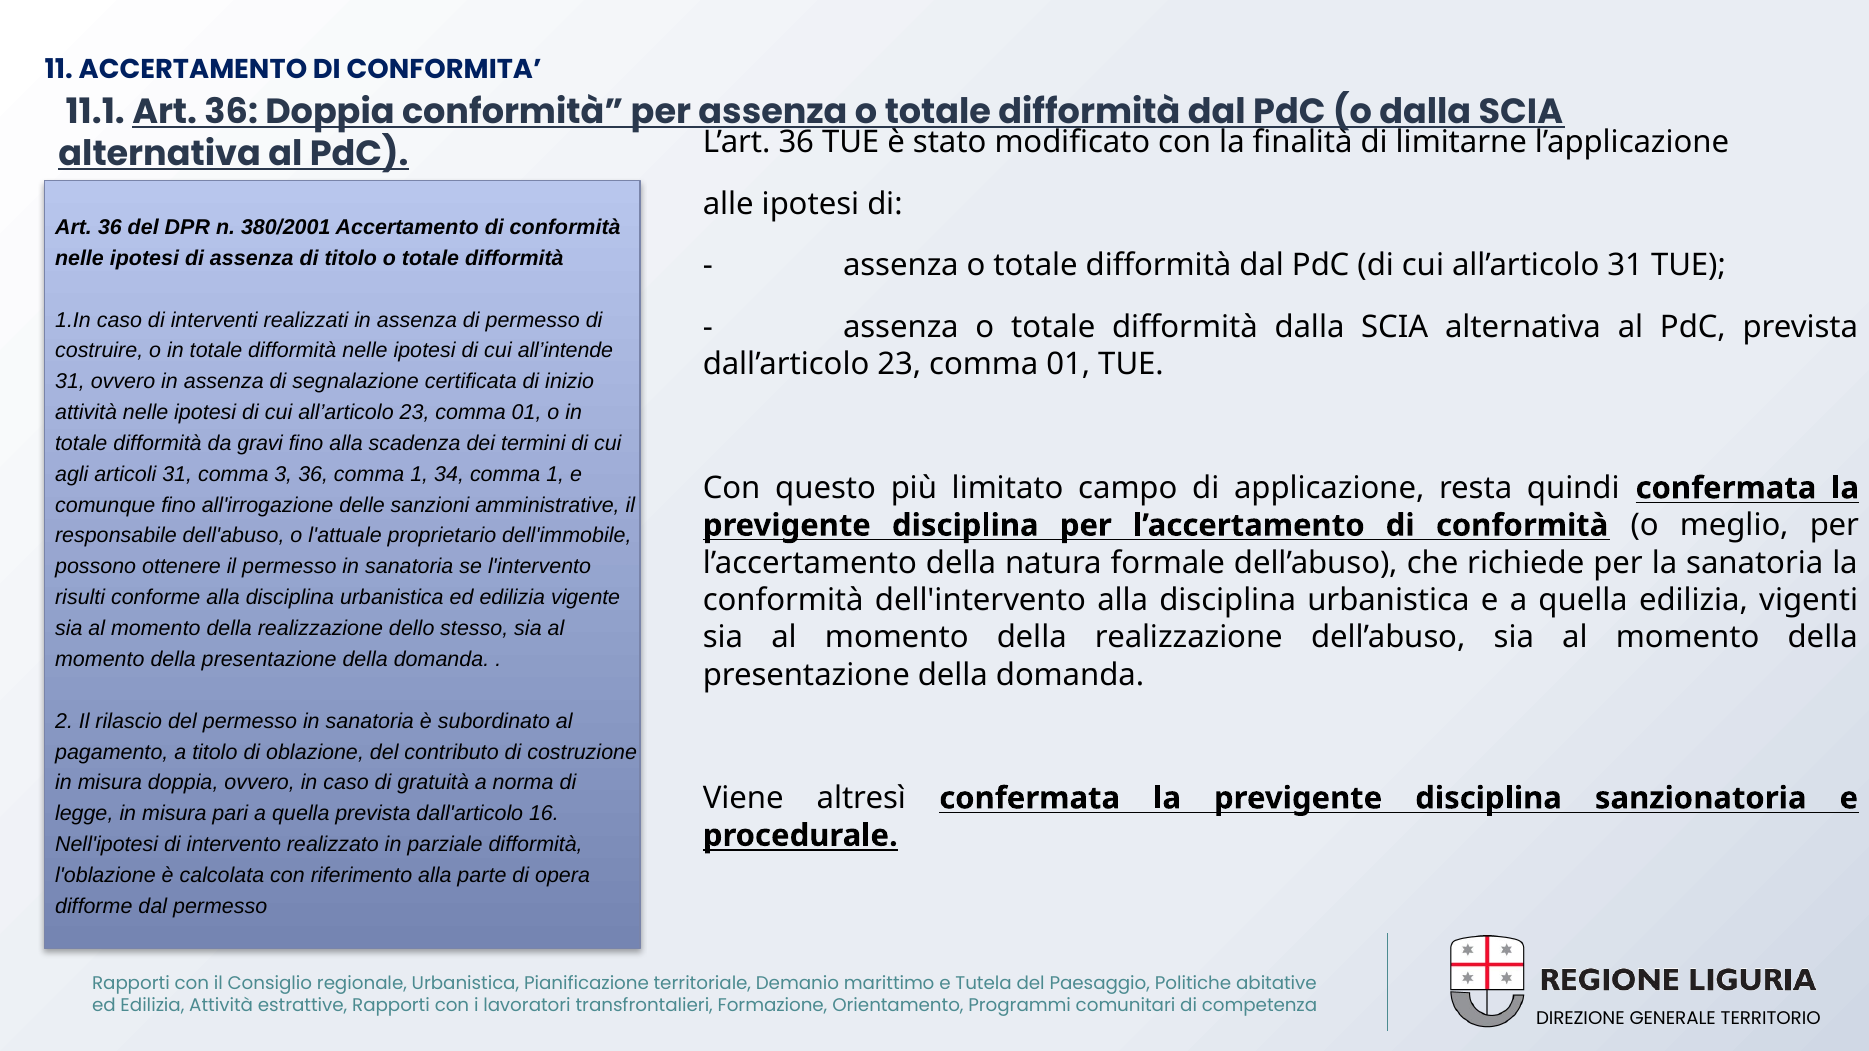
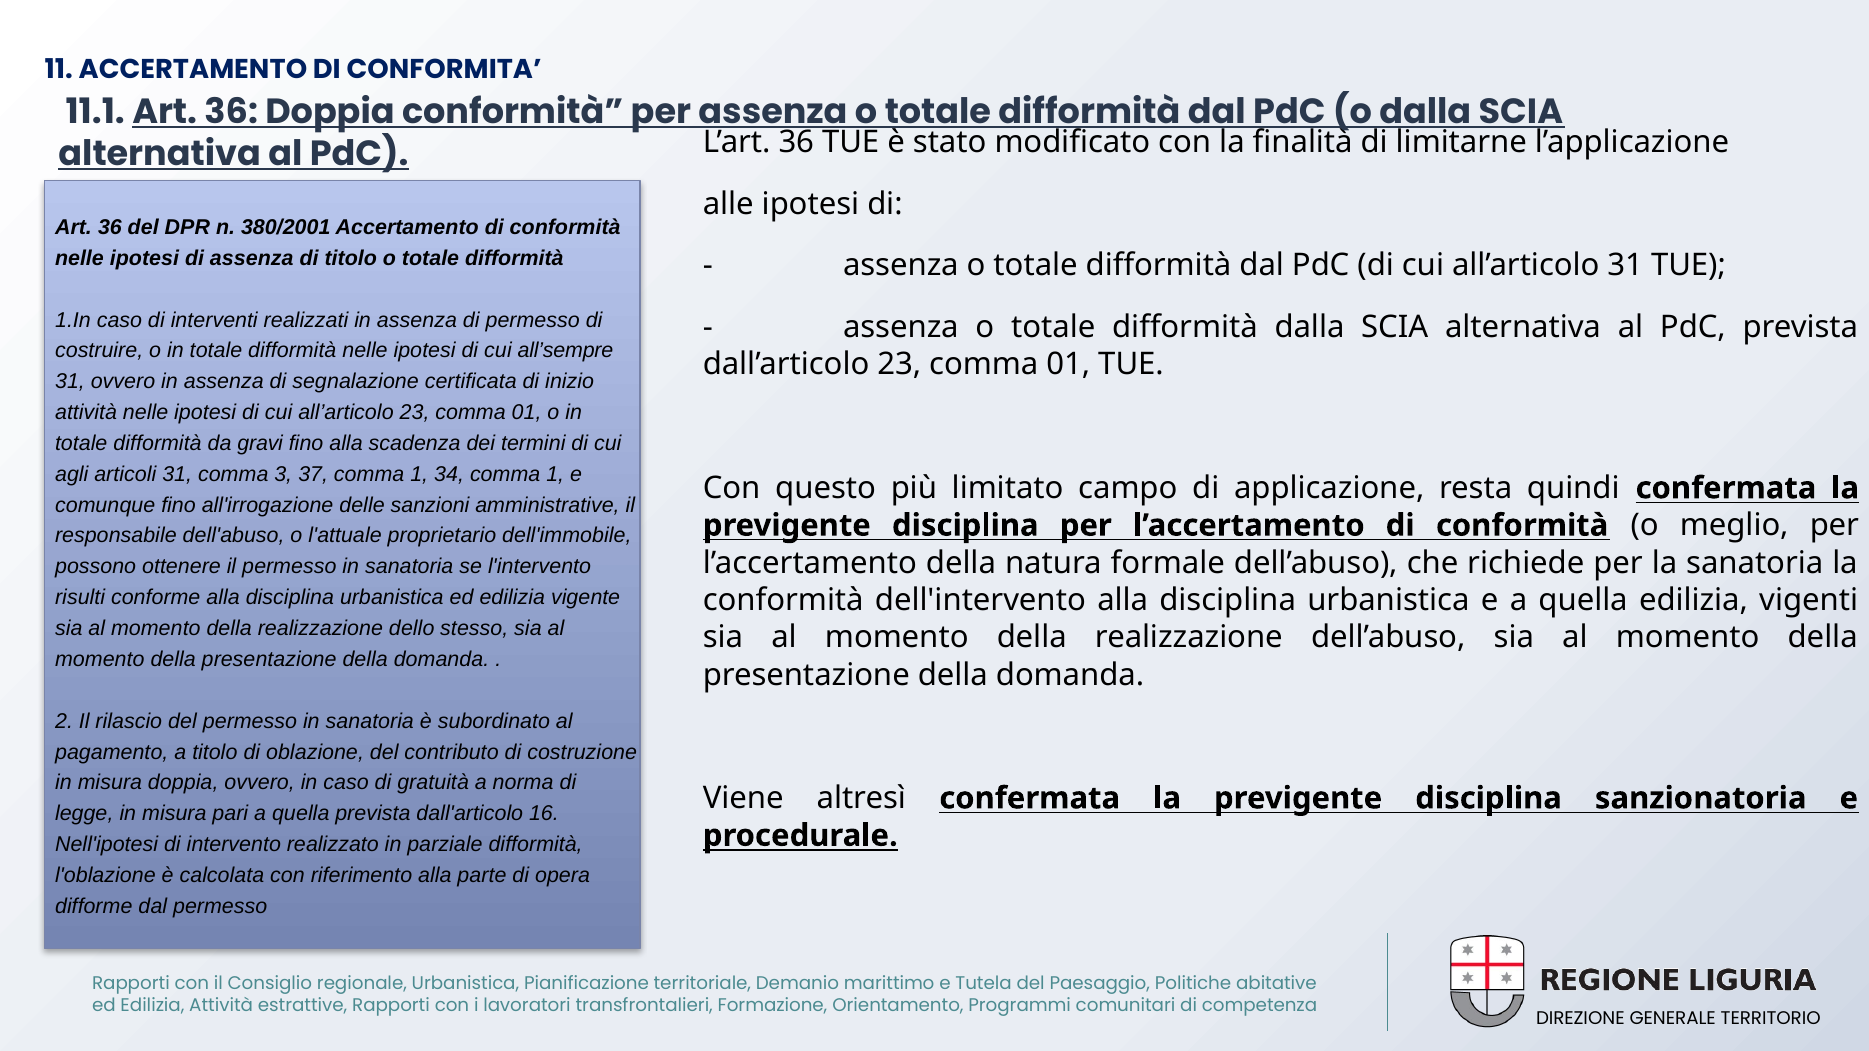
all’intende: all’intende -> all’sempre
3 36: 36 -> 37
